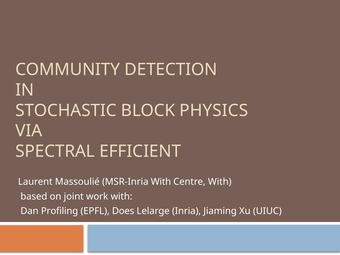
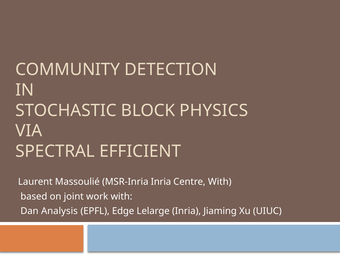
MSR-Inria With: With -> Inria
Profiling: Profiling -> Analysis
Does: Does -> Edge
